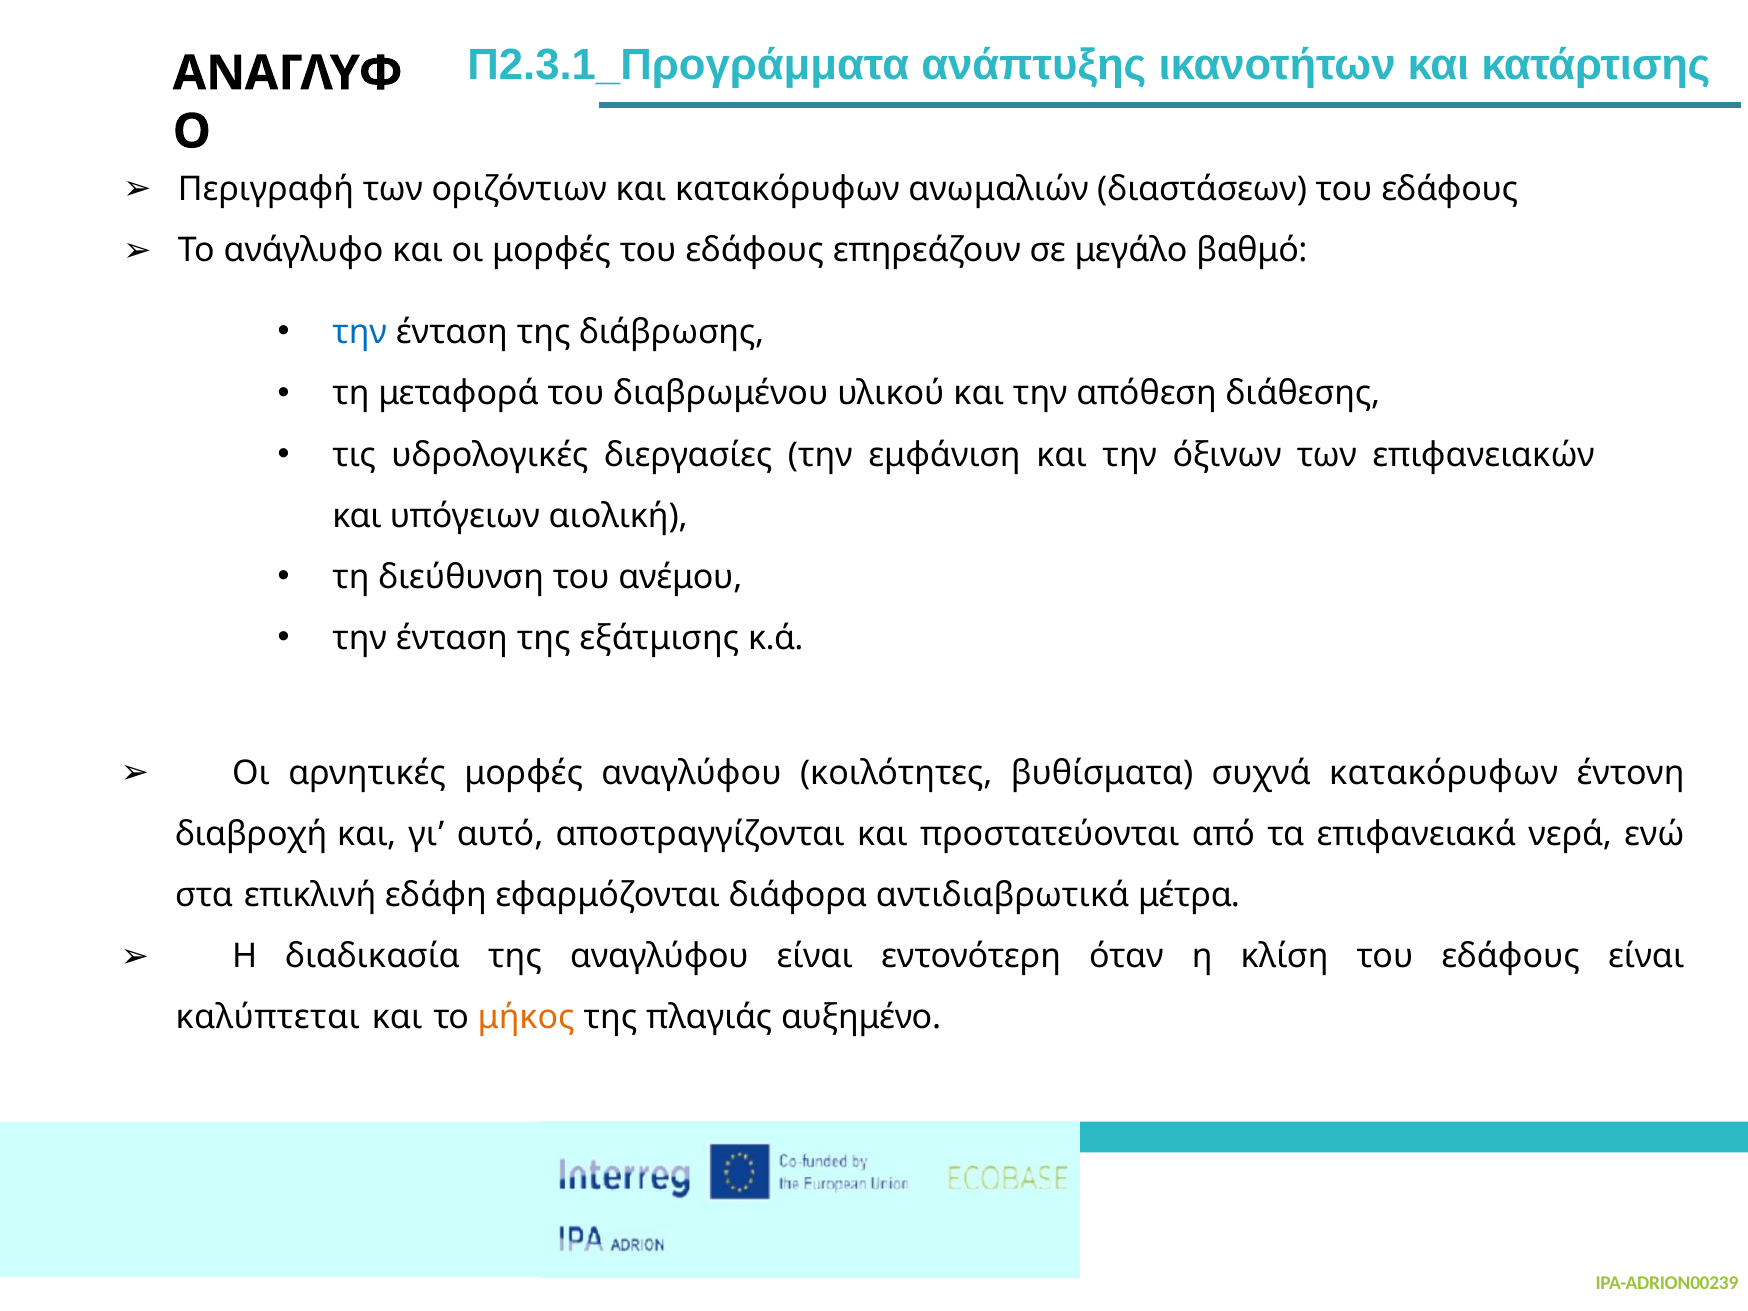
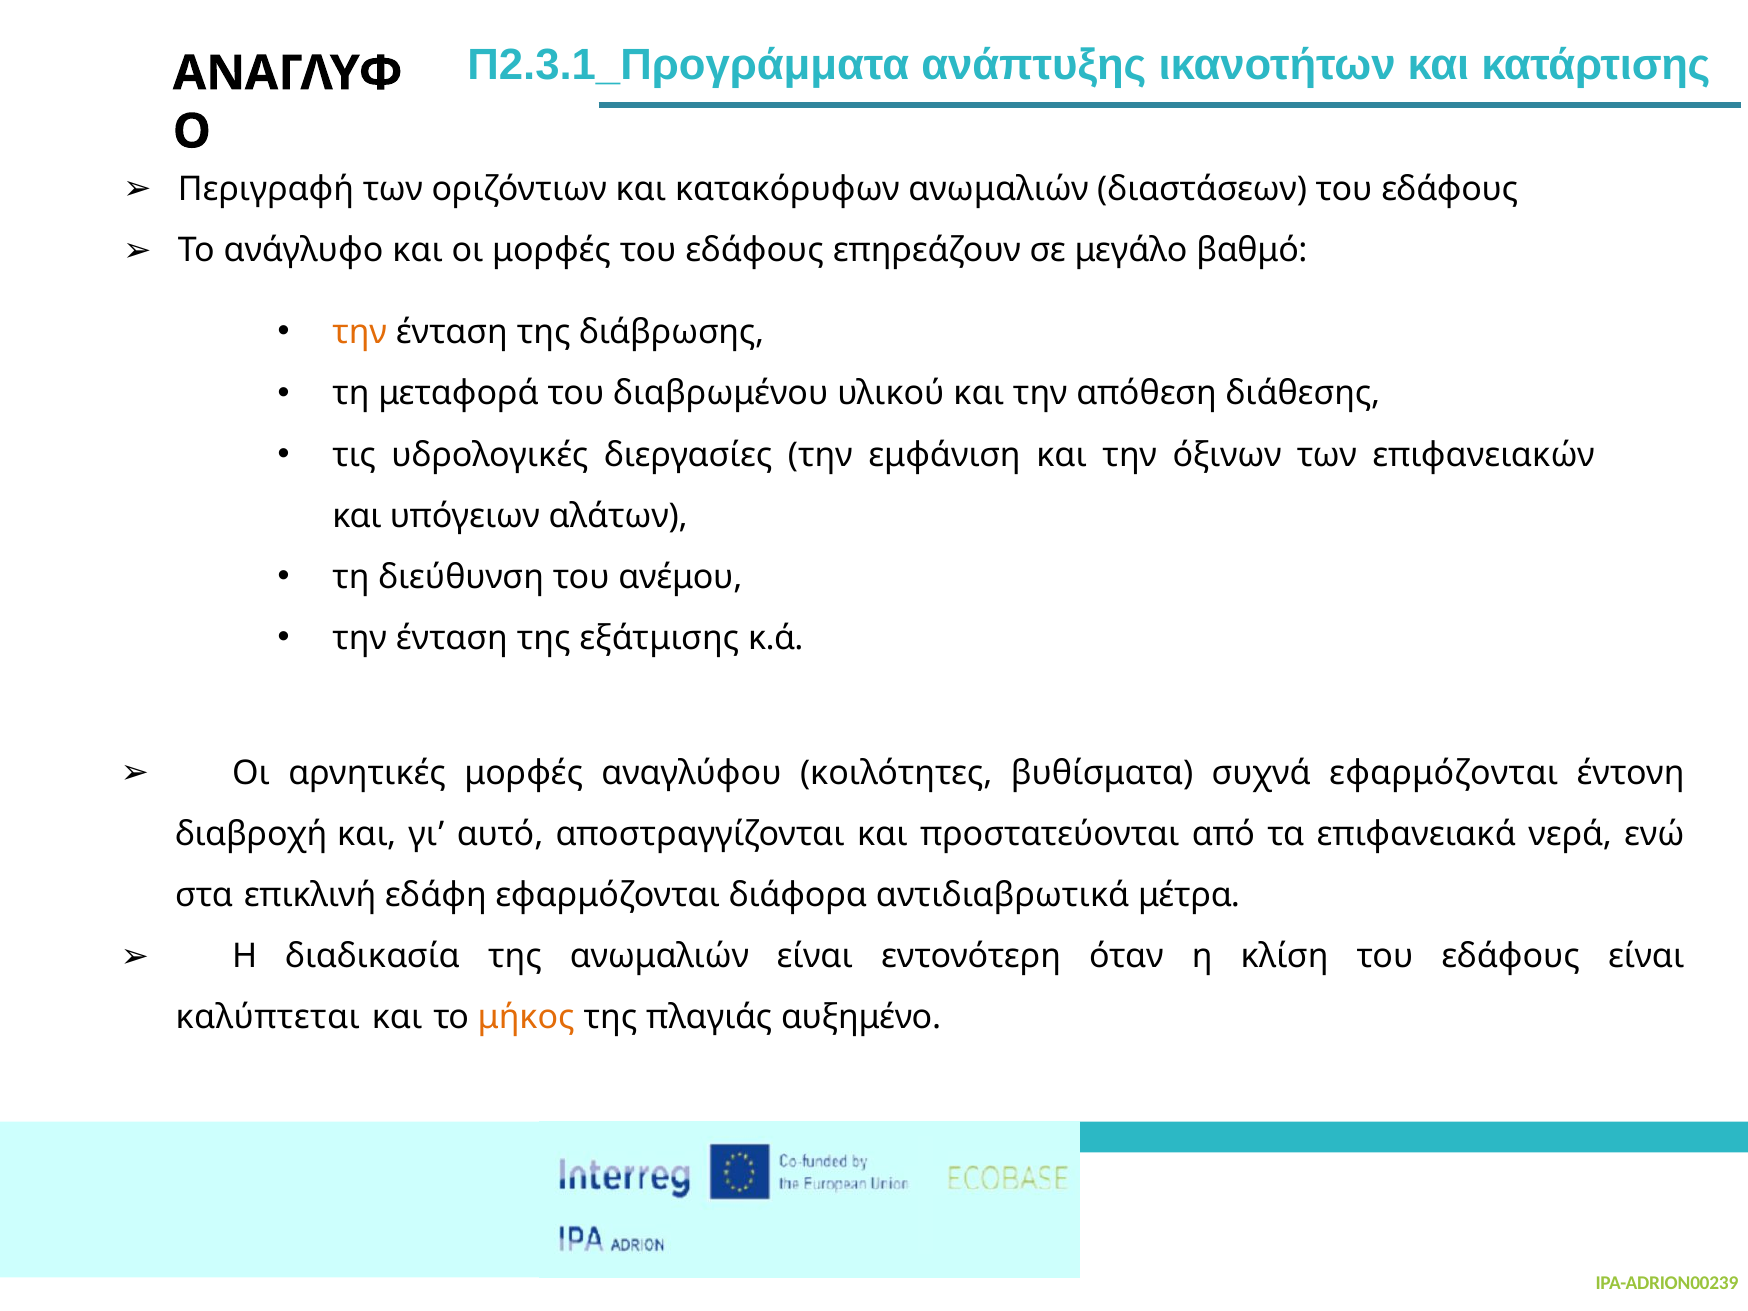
την at (360, 333) colour: blue -> orange
αιολική: αιολική -> αλάτων
συχνά κατακόρυφων: κατακόρυφων -> εφαρμόζονται
της αναγλύφου: αναγλύφου -> ανωμαλιών
